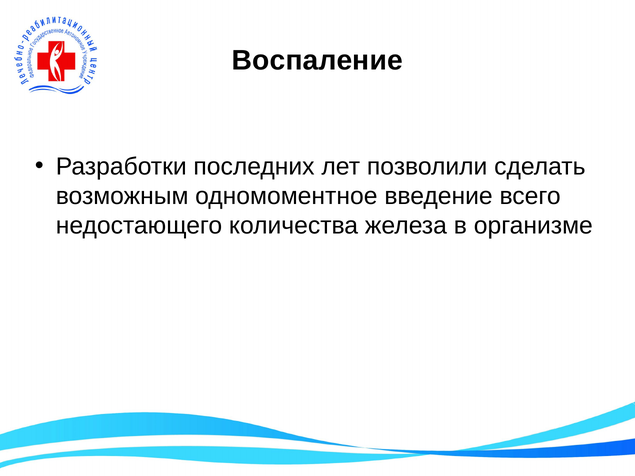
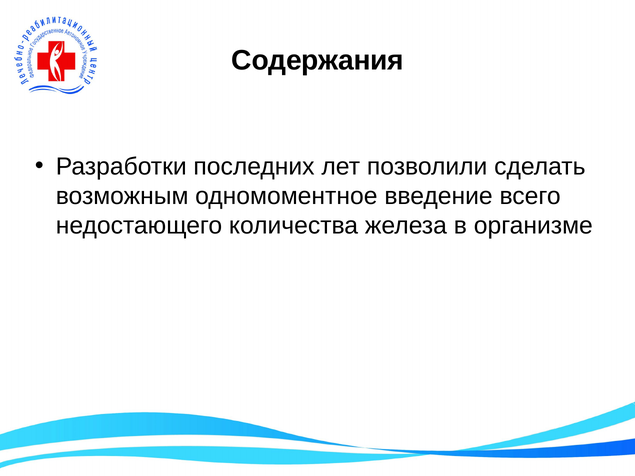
Воспаление: Воспаление -> Содержания
